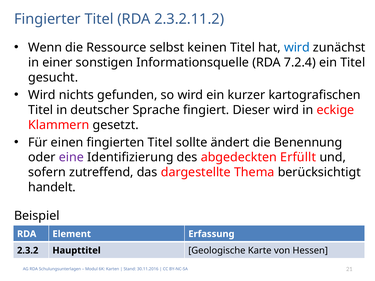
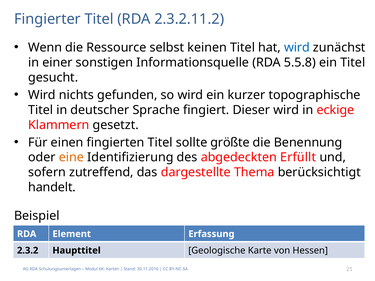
7.2.4: 7.2.4 -> 5.5.8
kartografischen: kartografischen -> topographische
ändert: ändert -> größte
eine colour: purple -> orange
